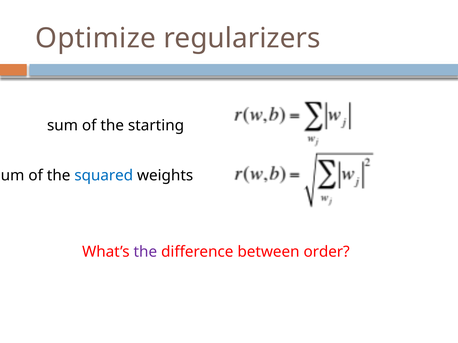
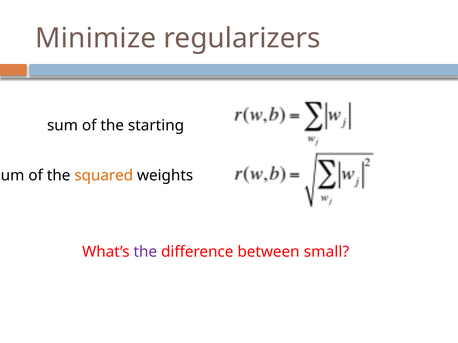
Optimize: Optimize -> Minimize
squared colour: blue -> orange
order: order -> small
